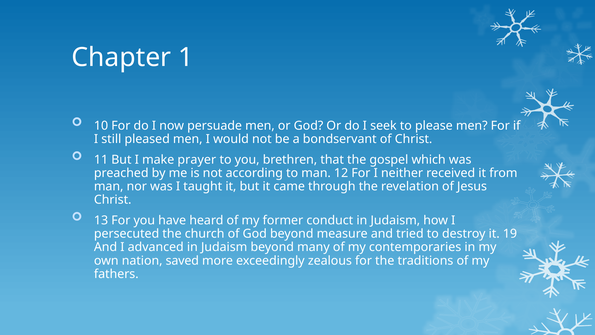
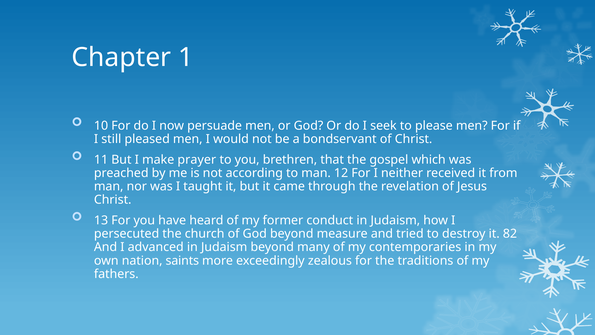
19: 19 -> 82
saved: saved -> saints
